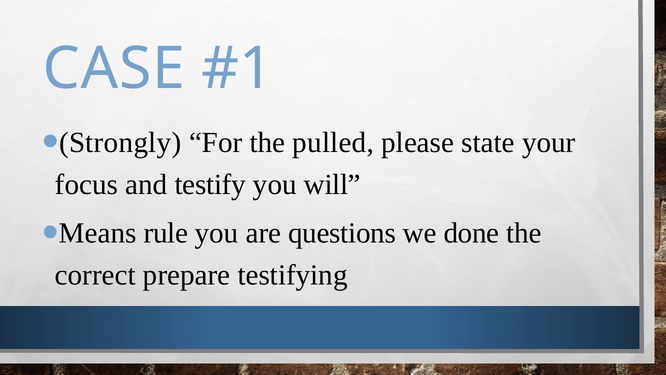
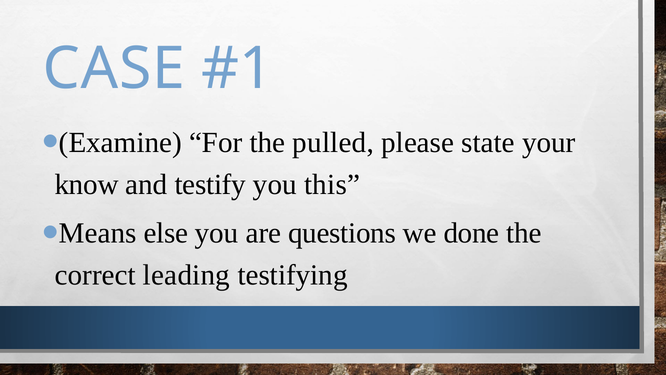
Strongly: Strongly -> Examine
focus: focus -> know
will: will -> this
rule: rule -> else
prepare: prepare -> leading
